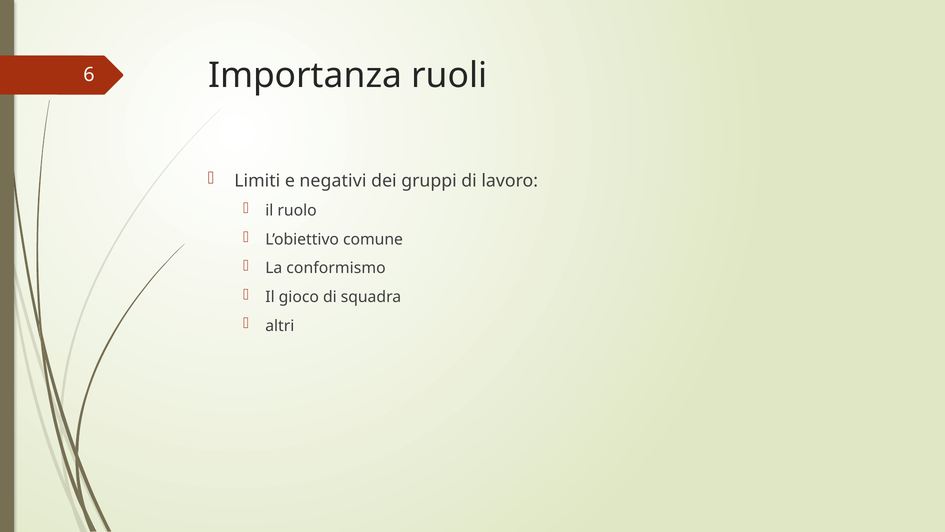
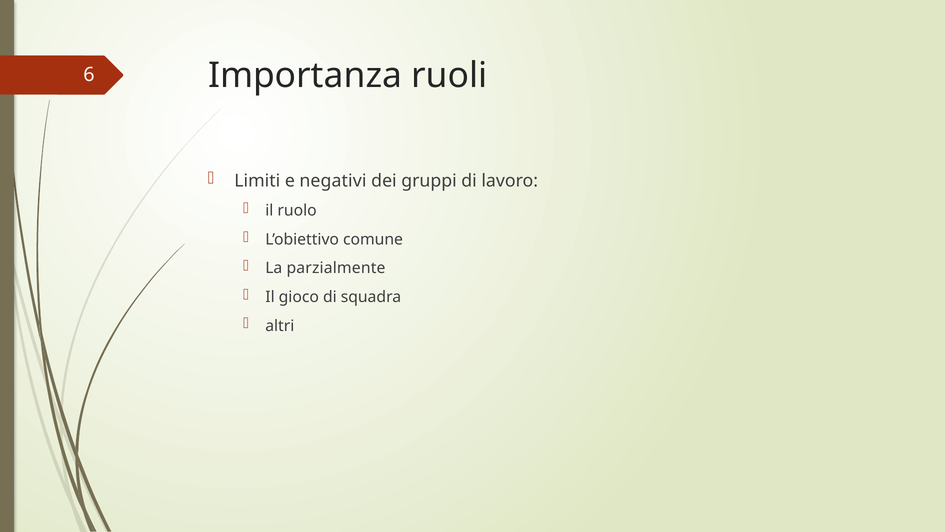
conformismo: conformismo -> parzialmente
